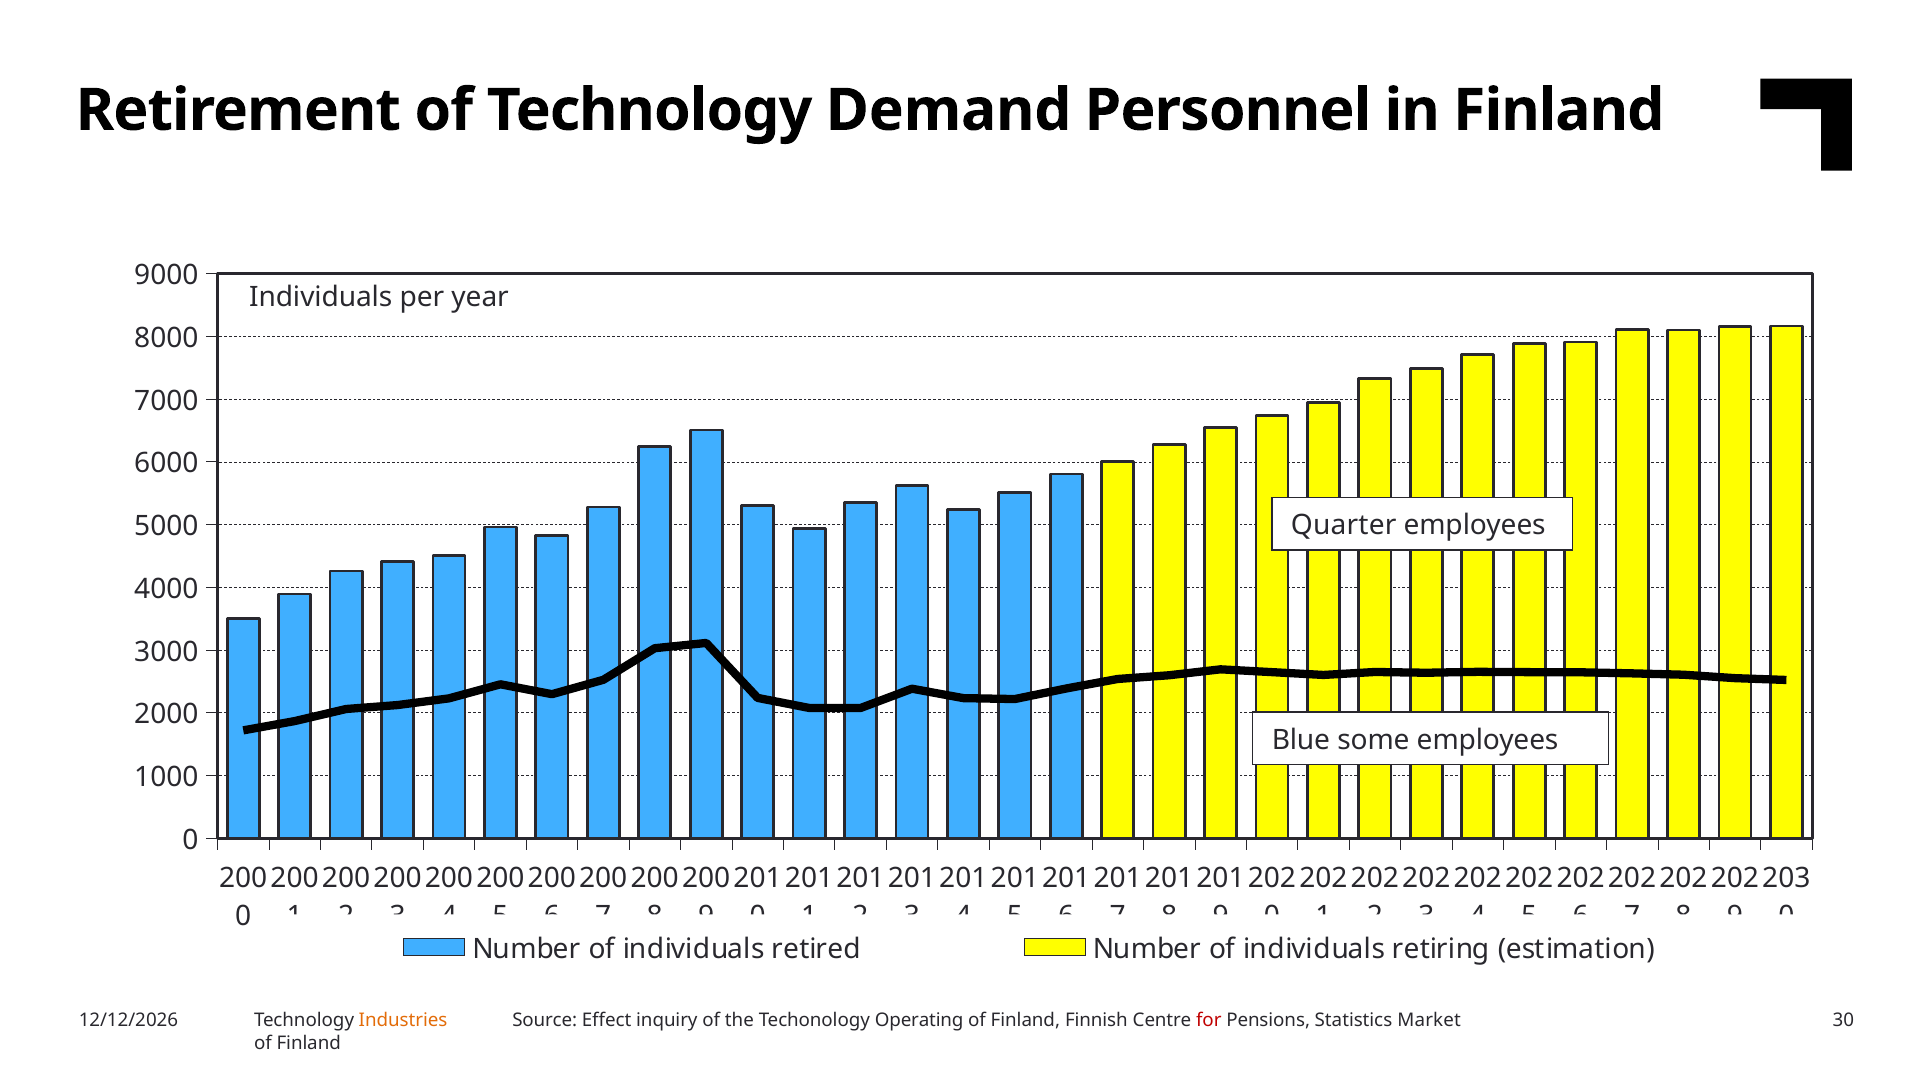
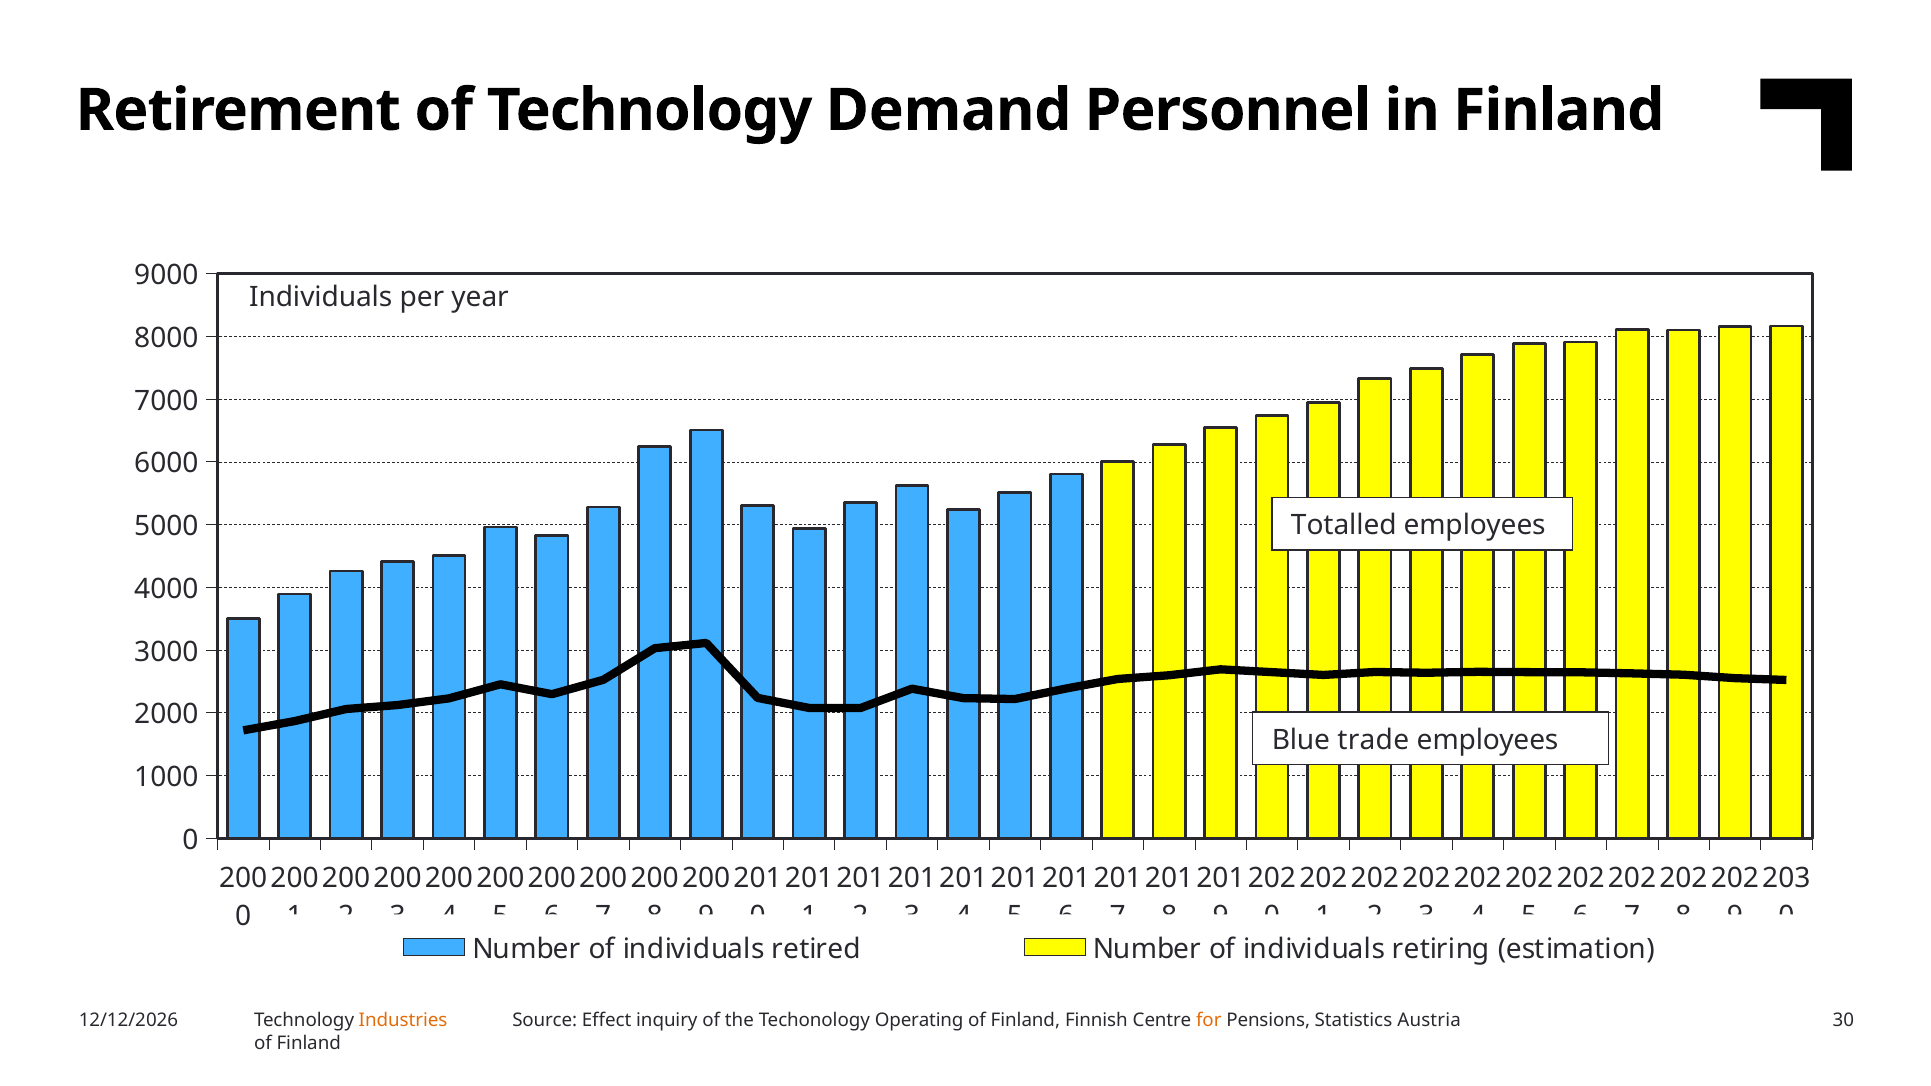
Quarter: Quarter -> Totalled
some: some -> trade
for colour: red -> orange
Market: Market -> Austria
